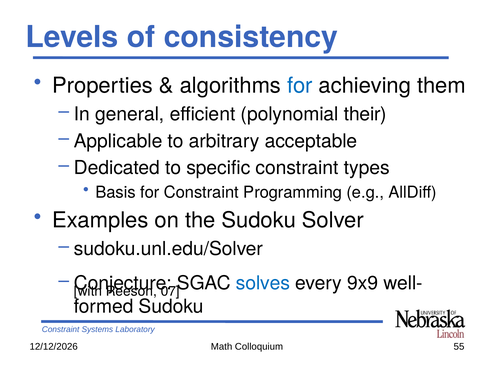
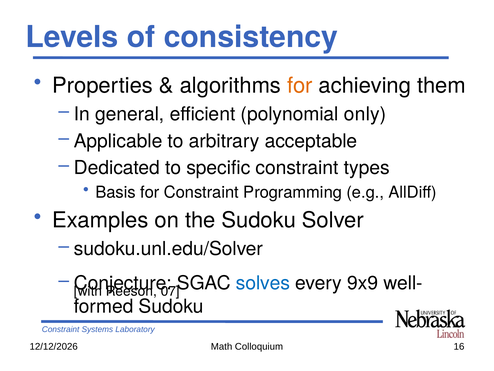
for at (300, 86) colour: blue -> orange
their: their -> only
55: 55 -> 16
